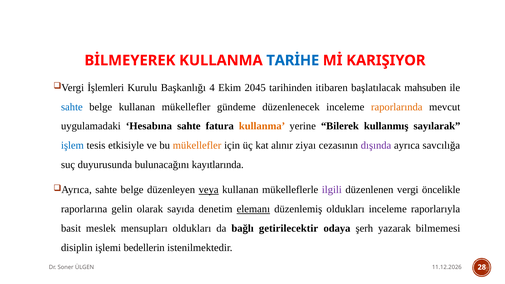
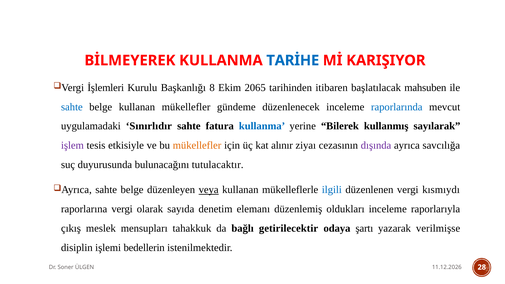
4: 4 -> 8
2045: 2045 -> 2065
raporlarında colour: orange -> blue
Hesabına: Hesabına -> Sınırlıdır
kullanma at (262, 126) colour: orange -> blue
işlem colour: blue -> purple
kayıtlarında: kayıtlarında -> tutulacaktır
ilgili colour: purple -> blue
öncelikle: öncelikle -> kısmıydı
raporlarına gelin: gelin -> vergi
elemanı underline: present -> none
basit: basit -> çıkış
mensupları oldukları: oldukları -> tahakkuk
şerh: şerh -> şartı
bilmemesi: bilmemesi -> verilmişse
